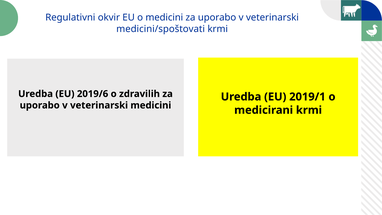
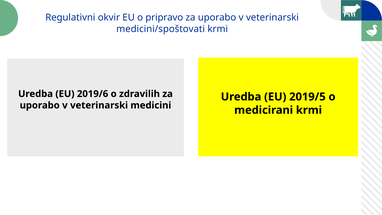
o medicini: medicini -> pripravo
2019/1: 2019/1 -> 2019/5
